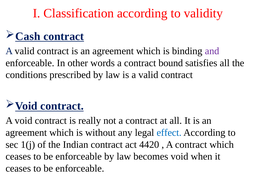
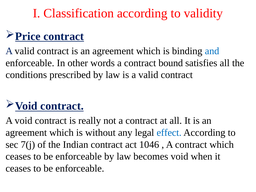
Cash: Cash -> Price
and colour: purple -> blue
1(j: 1(j -> 7(j
4420: 4420 -> 1046
